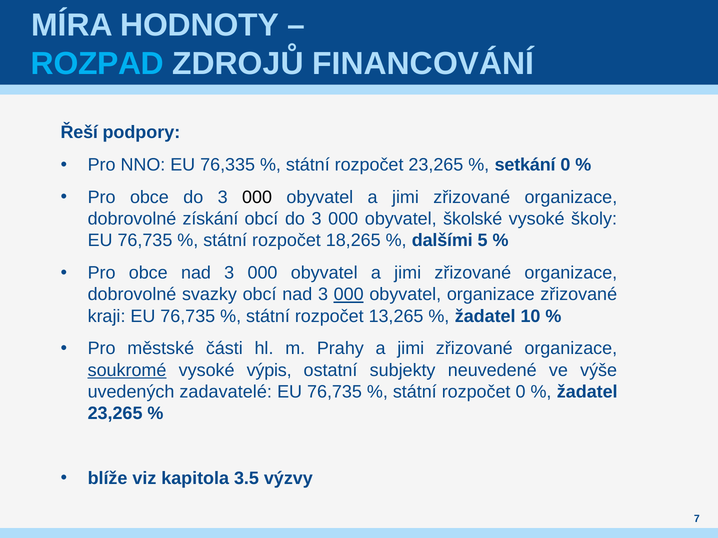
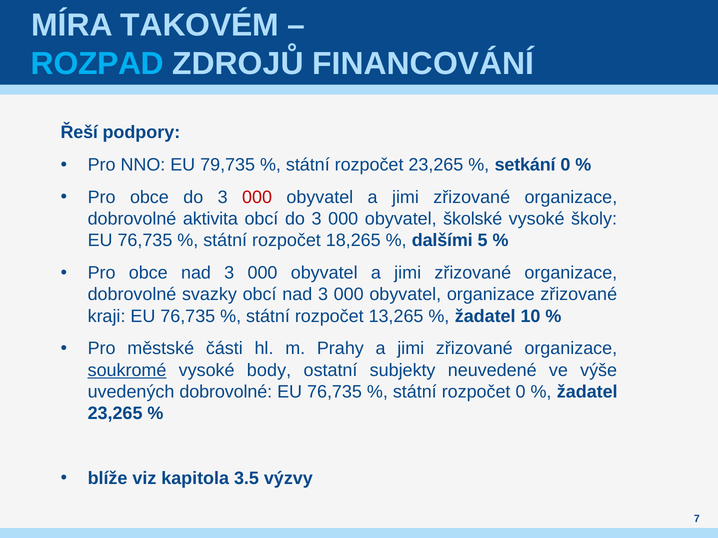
HODNOTY: HODNOTY -> TAKOVÉM
76,335: 76,335 -> 79,735
000 at (257, 198) colour: black -> red
získání: získání -> aktivita
000 at (349, 295) underline: present -> none
výpis: výpis -> body
uvedených zadavatelé: zadavatelé -> dobrovolné
